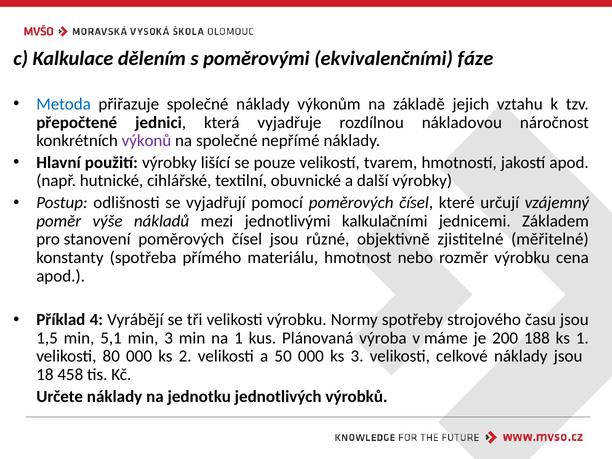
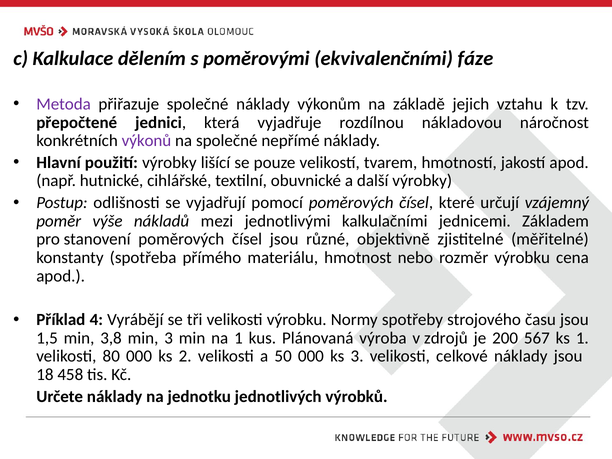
Metoda colour: blue -> purple
5,1: 5,1 -> 3,8
máme: máme -> zdrojů
188: 188 -> 567
